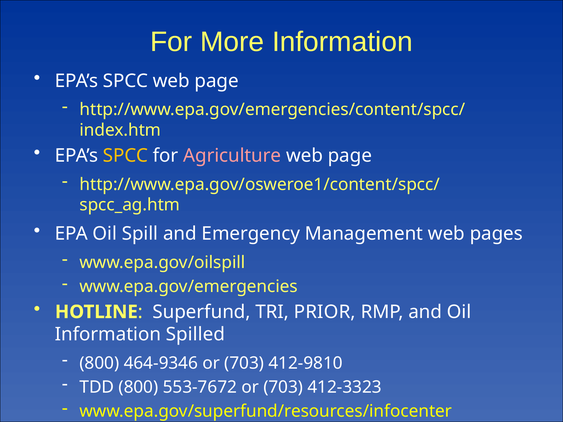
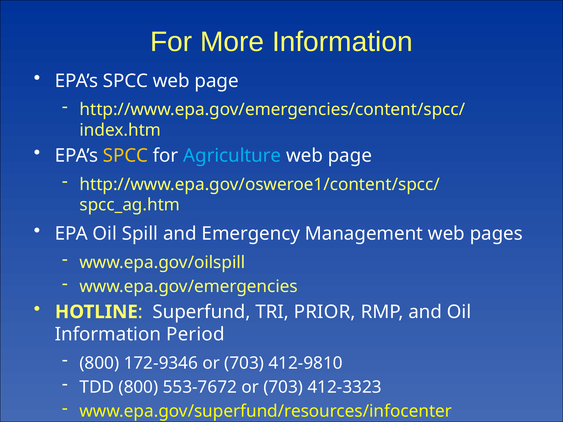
Agriculture colour: pink -> light blue
Spilled: Spilled -> Period
464-9346: 464-9346 -> 172-9346
